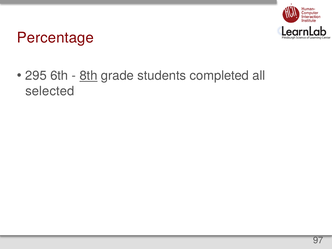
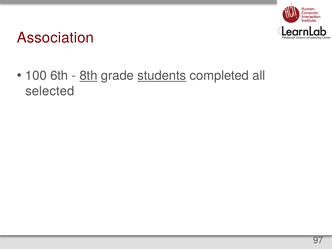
Percentage: Percentage -> Association
295: 295 -> 100
students underline: none -> present
